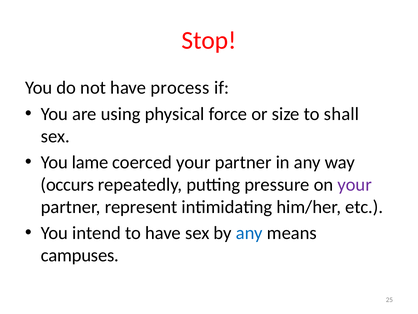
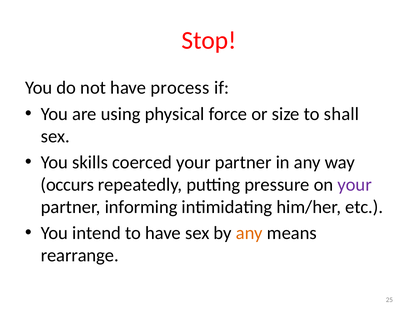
lame: lame -> skills
represent: represent -> informing
any at (249, 233) colour: blue -> orange
campuses: campuses -> rearrange
